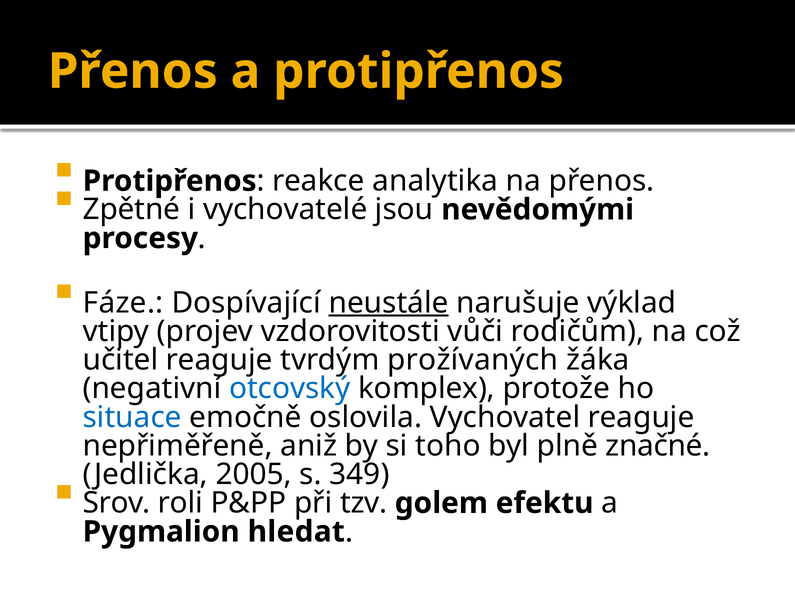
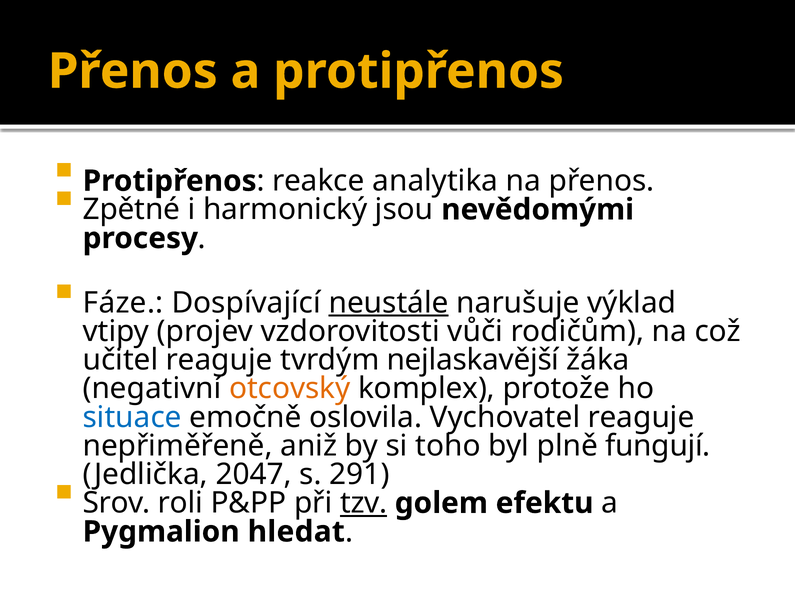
vychovatelé: vychovatelé -> harmonický
prožívaných: prožívaných -> nejlaskavější
otcovský colour: blue -> orange
značné: značné -> fungují
2005: 2005 -> 2047
349: 349 -> 291
tzv underline: none -> present
